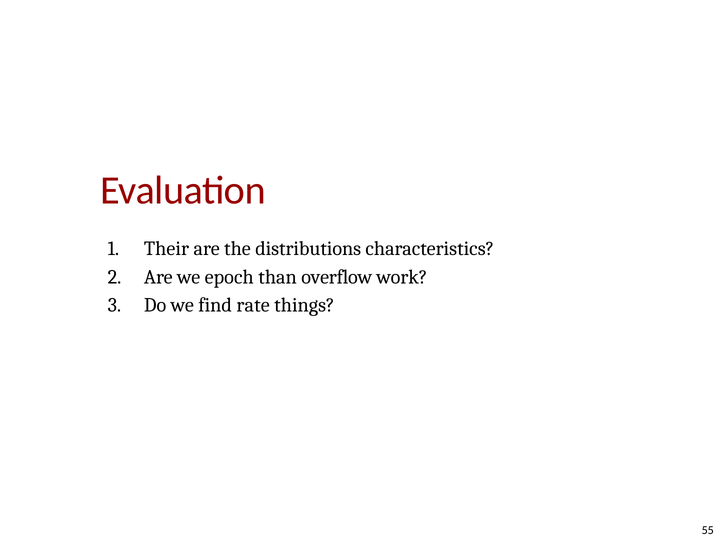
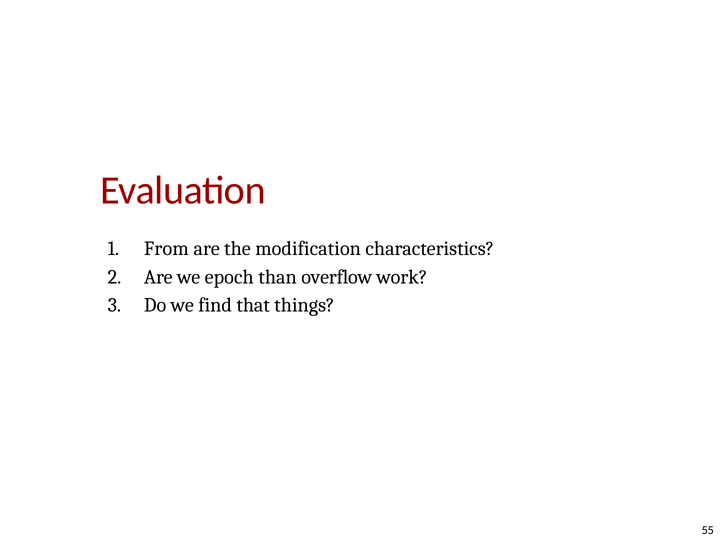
Their: Their -> From
distributions: distributions -> modification
rate: rate -> that
